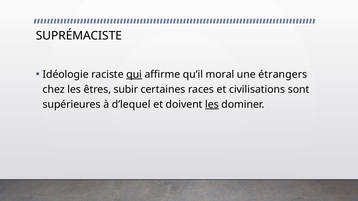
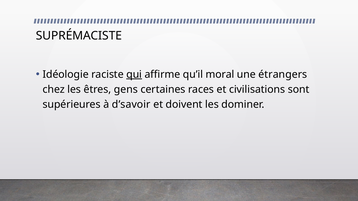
subir: subir -> gens
d’lequel: d’lequel -> d’savoir
les at (212, 105) underline: present -> none
